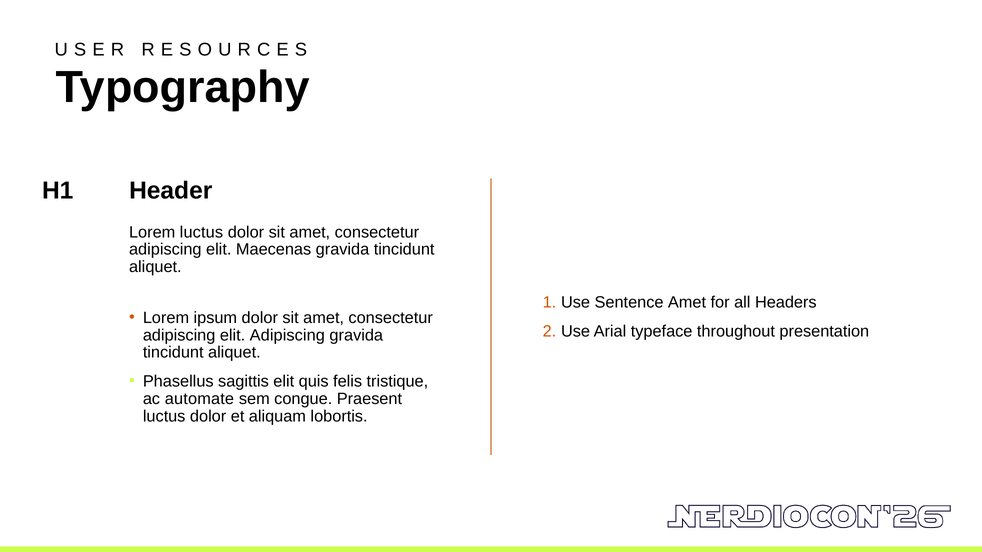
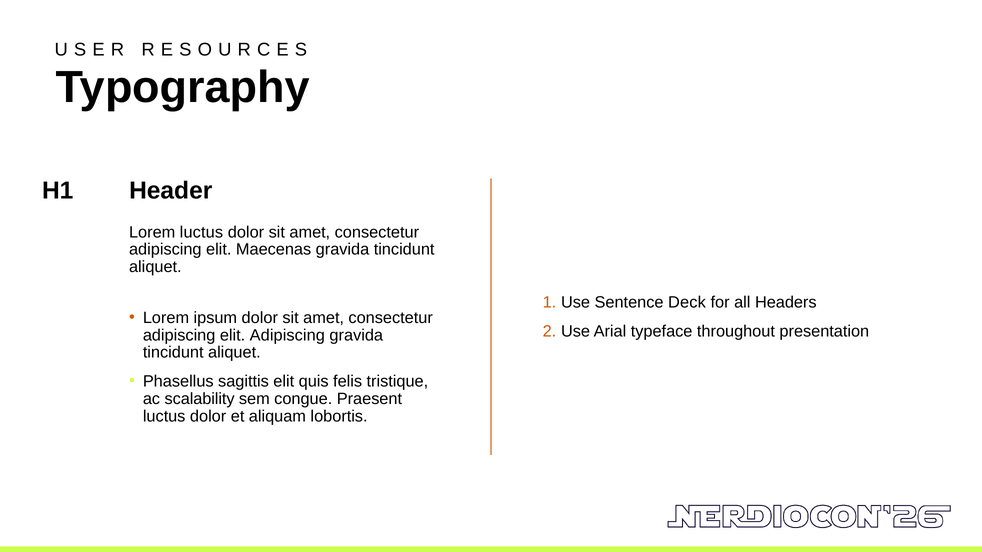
Sentence Amet: Amet -> Deck
automate: automate -> scalability
